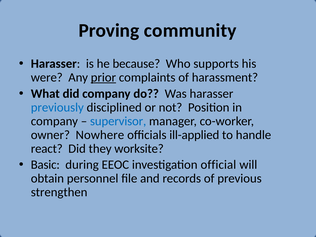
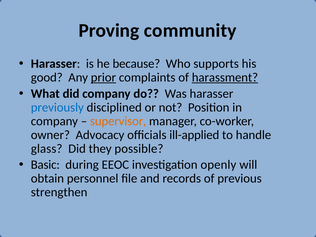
were: were -> good
harassment underline: none -> present
supervisor colour: blue -> orange
Nowhere: Nowhere -> Advocacy
react: react -> glass
worksite: worksite -> possible
official: official -> openly
